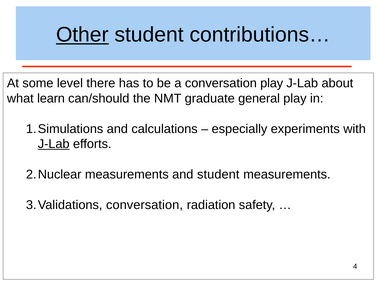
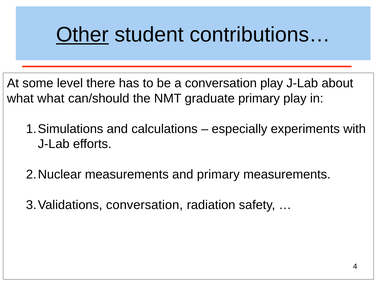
what learn: learn -> what
graduate general: general -> primary
J-Lab at (54, 144) underline: present -> none
and student: student -> primary
